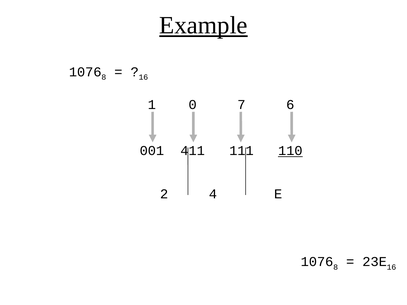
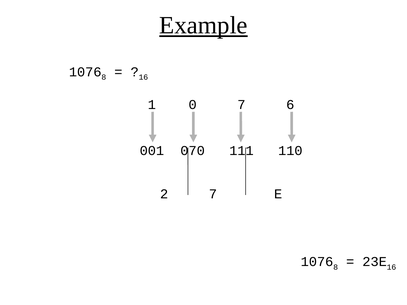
411: 411 -> 070
110 underline: present -> none
2 4: 4 -> 7
